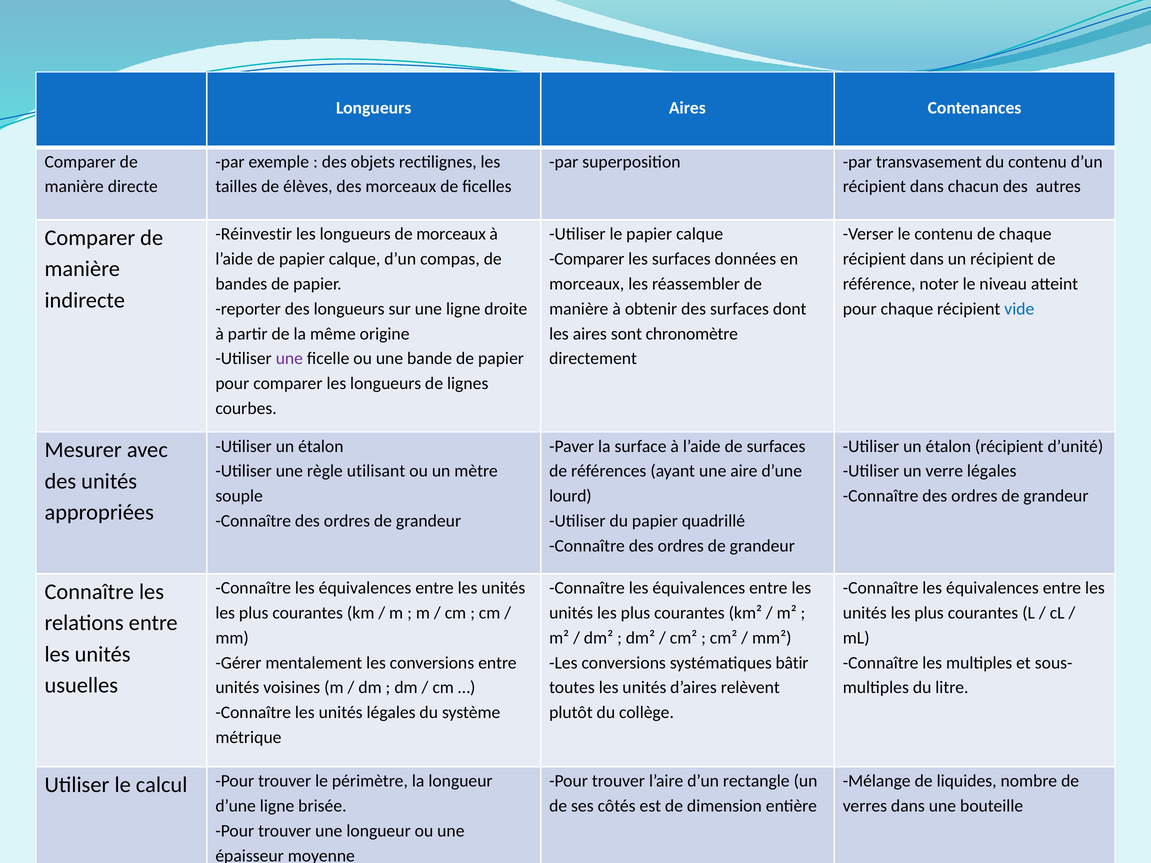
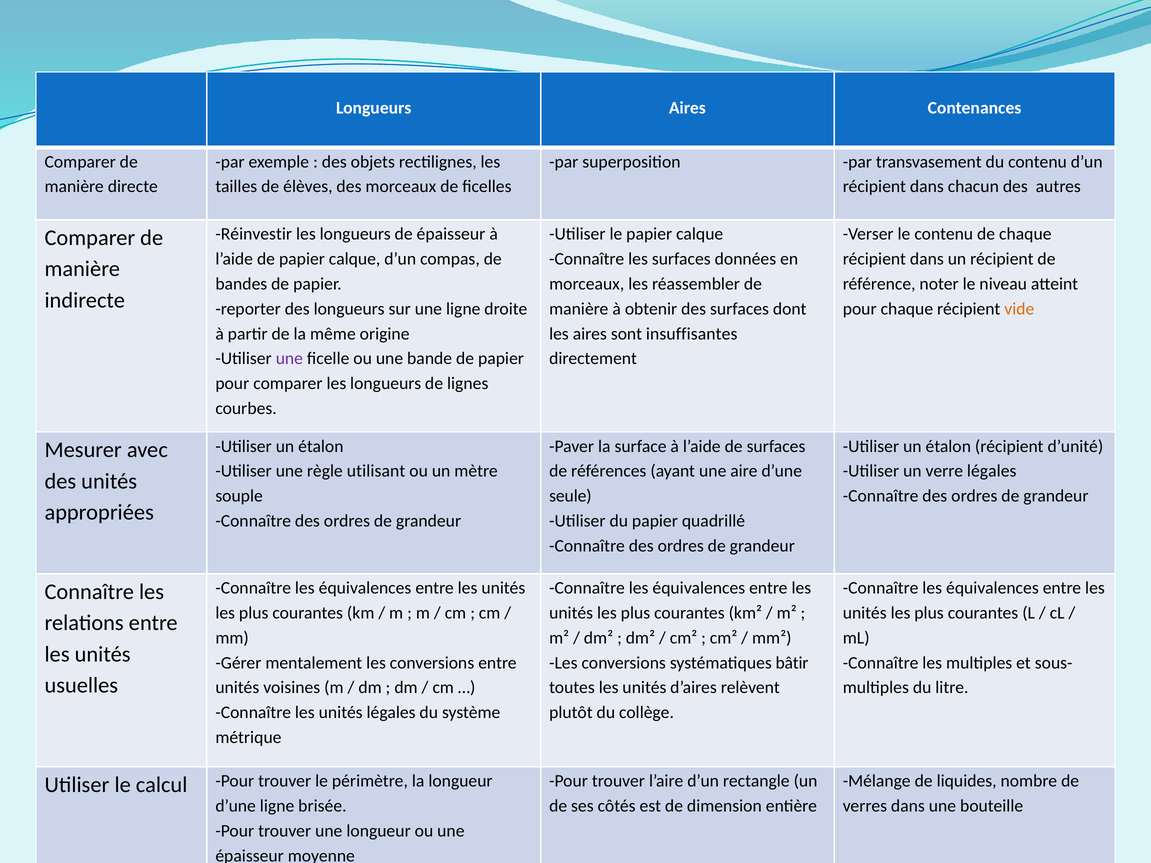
de morceaux: morceaux -> épaisseur
Comparer at (587, 259): Comparer -> Connaître
vide colour: blue -> orange
chronomètre: chronomètre -> insuffisantes
lourd: lourd -> seule
